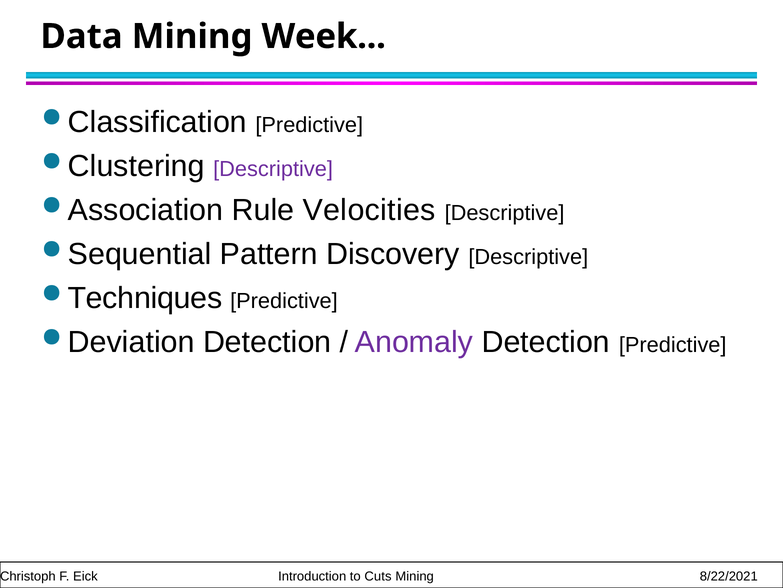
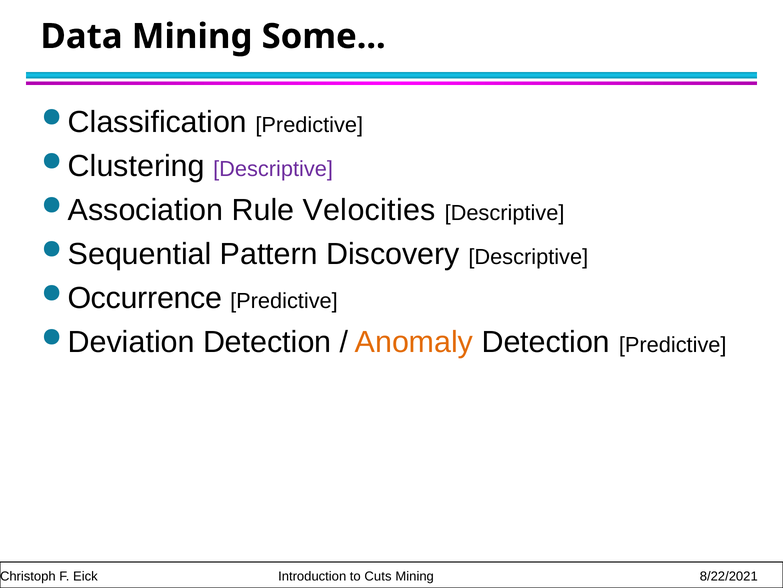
Week: Week -> Some
Techniques: Techniques -> Occurrence
Anomaly colour: purple -> orange
